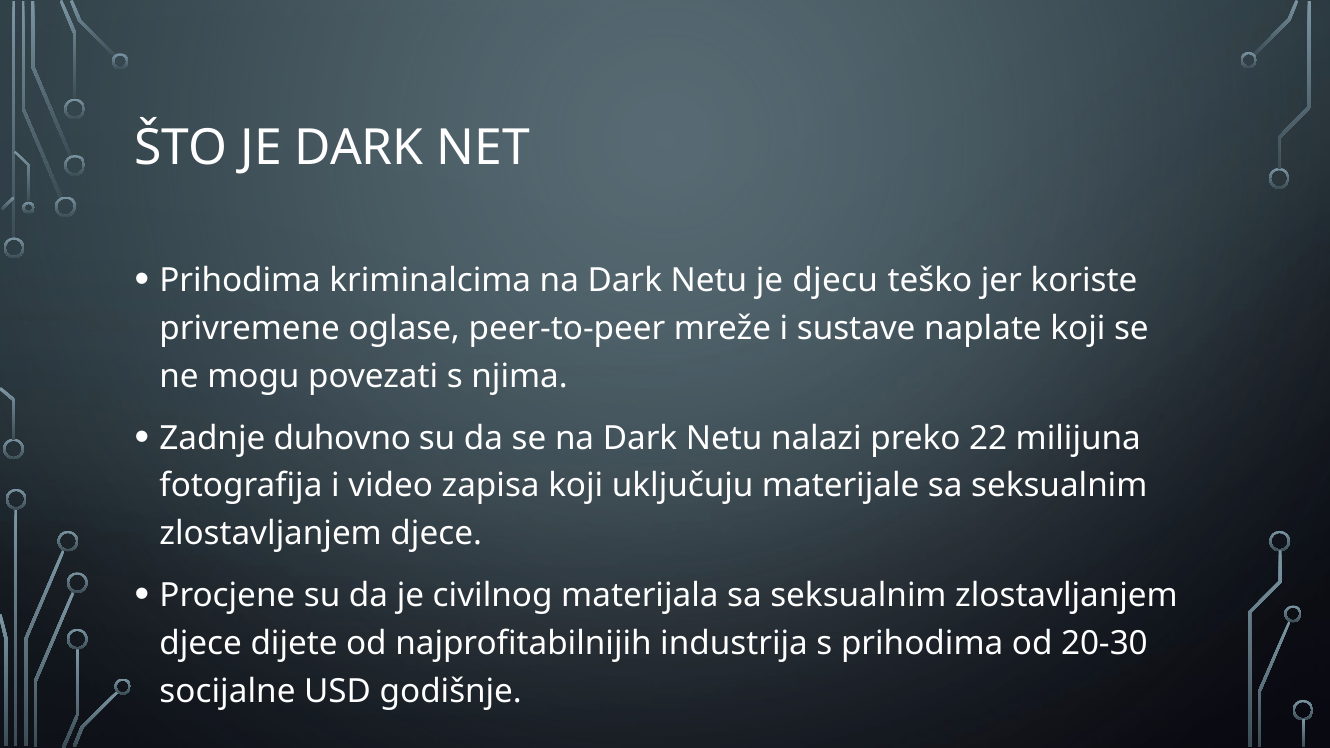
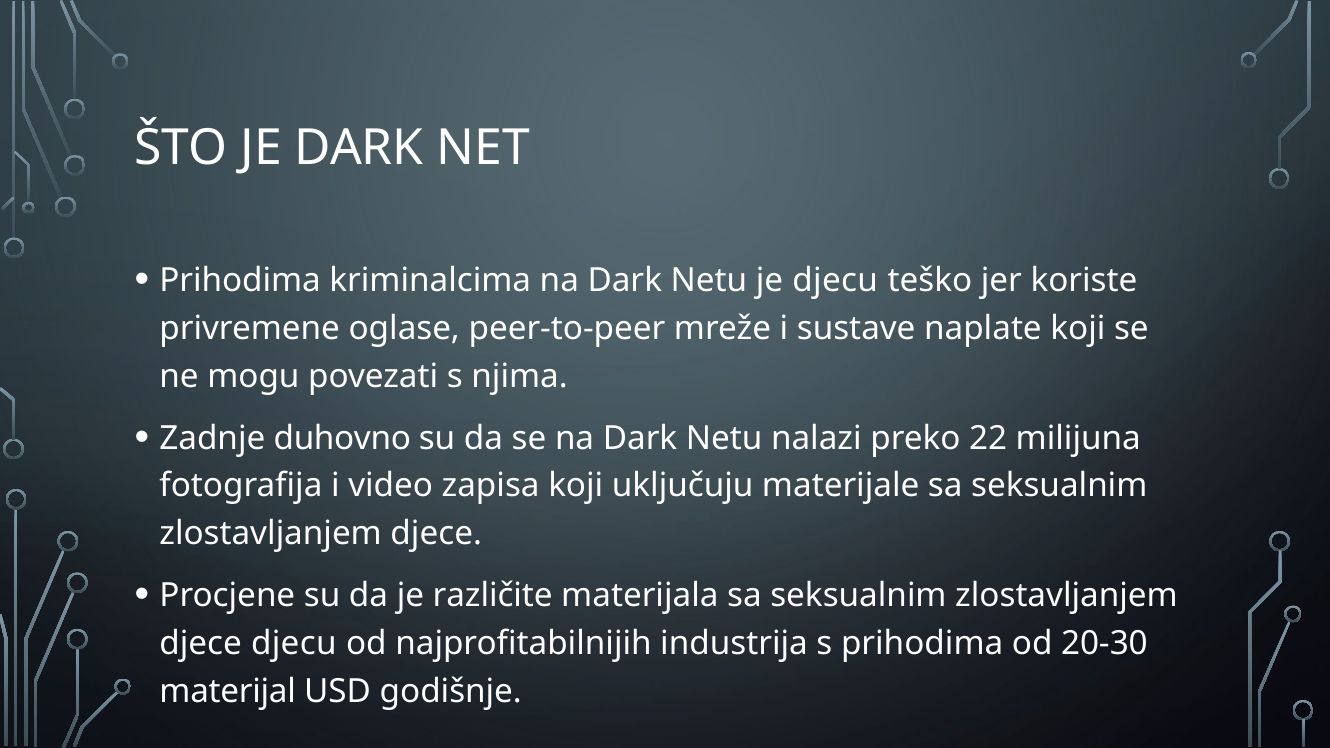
civilnog: civilnog -> različite
djece dijete: dijete -> djecu
socijalne: socijalne -> materijal
